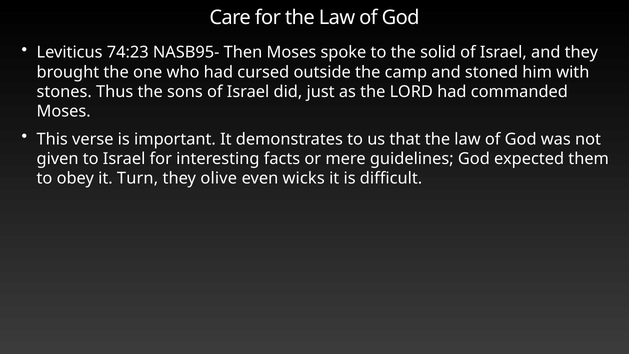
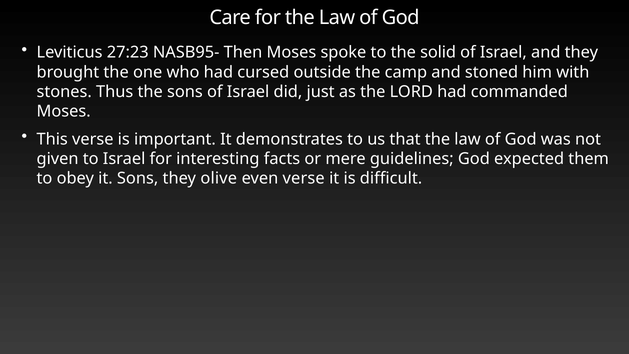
74:23: 74:23 -> 27:23
it Turn: Turn -> Sons
even wicks: wicks -> verse
